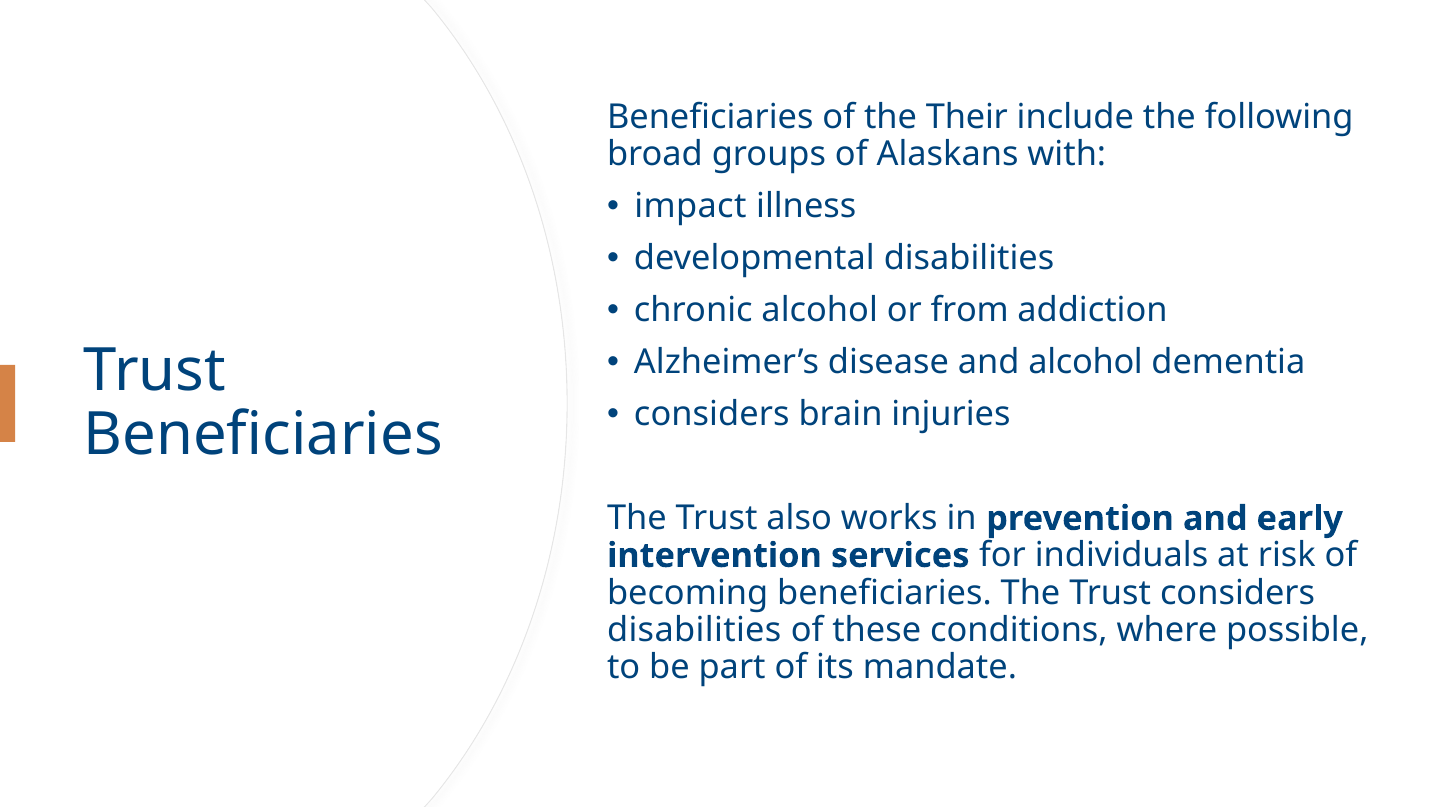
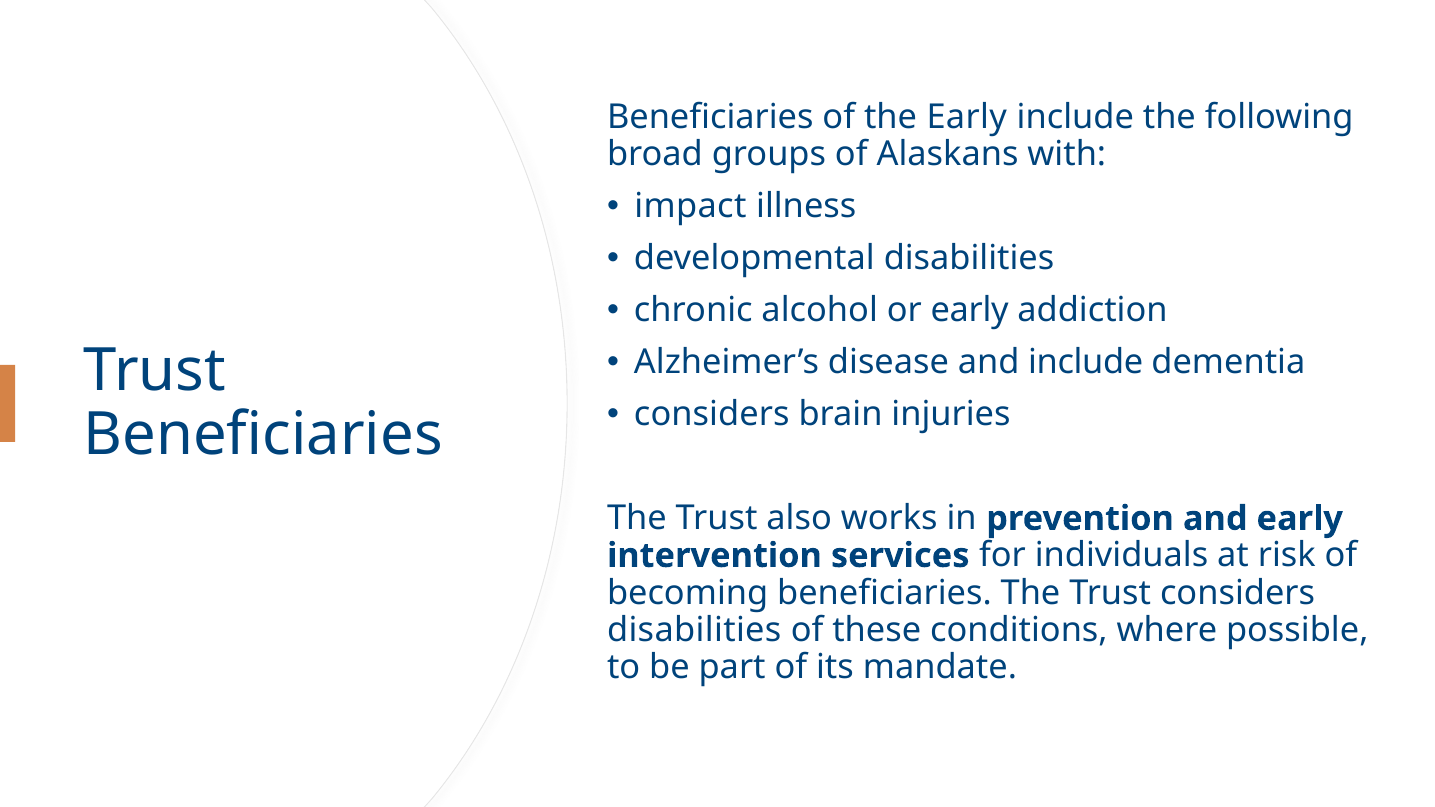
the Their: Their -> Early
or from: from -> early
and alcohol: alcohol -> include
